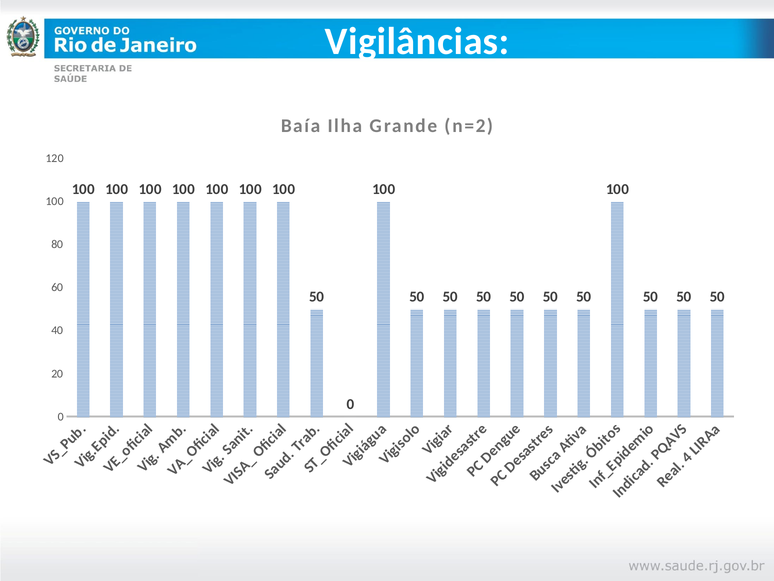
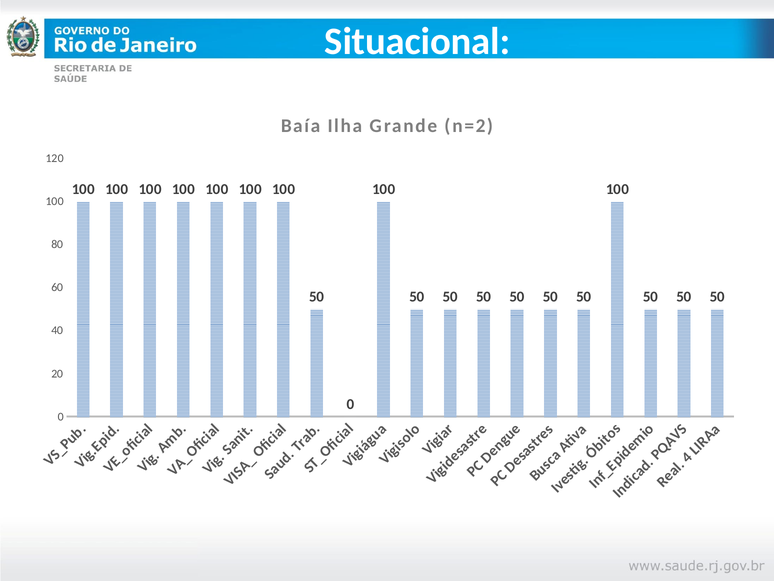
Vigilâncias: Vigilâncias -> Situacional
